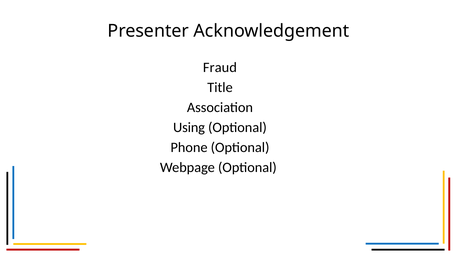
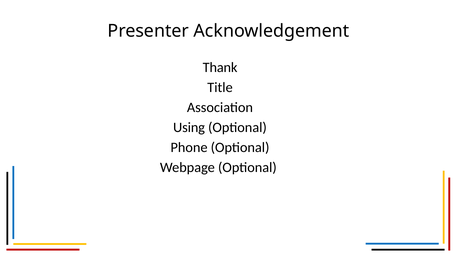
Fraud: Fraud -> Thank
